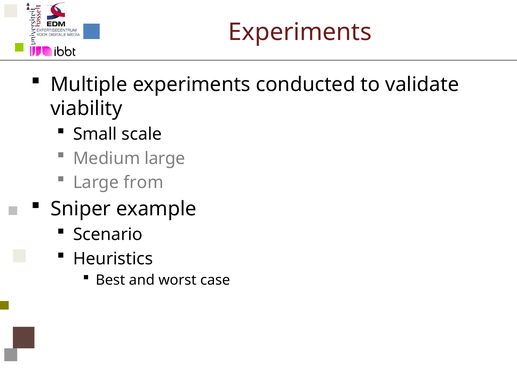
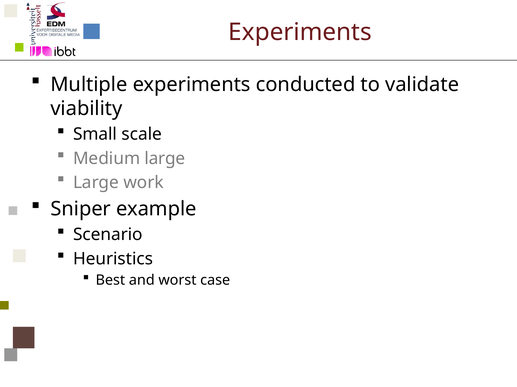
from: from -> work
